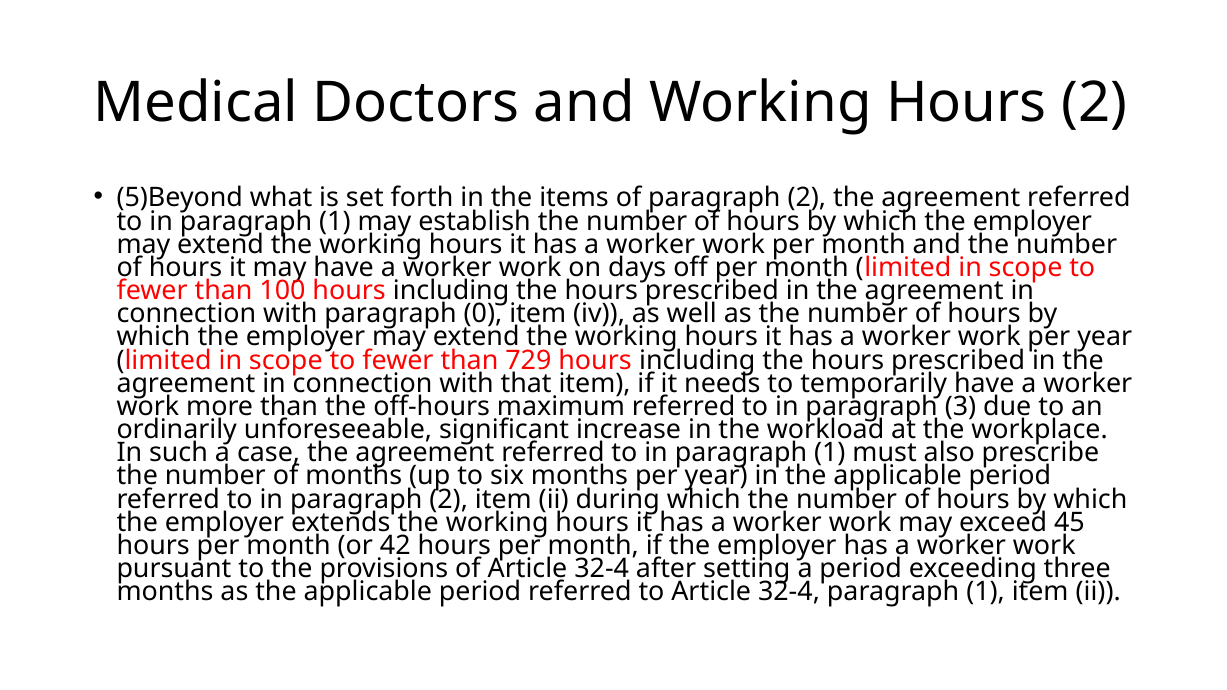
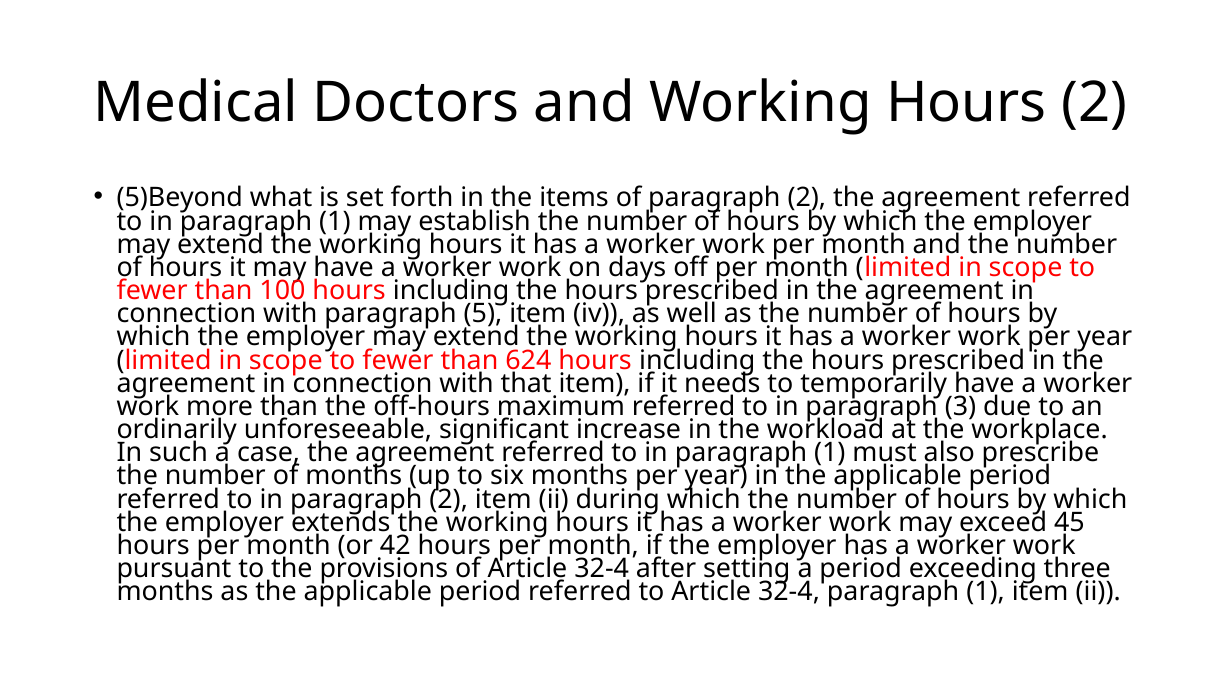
0: 0 -> 5
729: 729 -> 624
